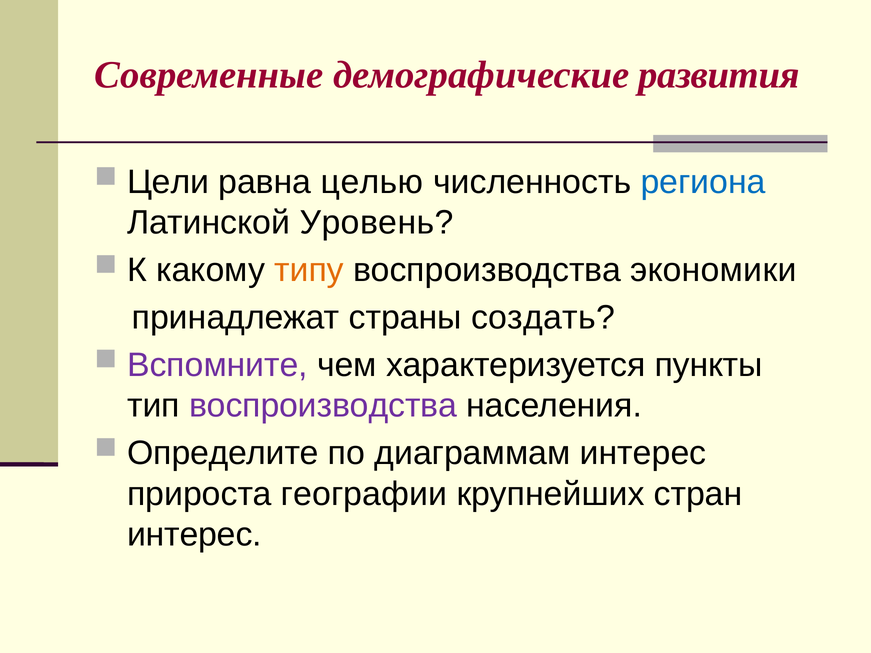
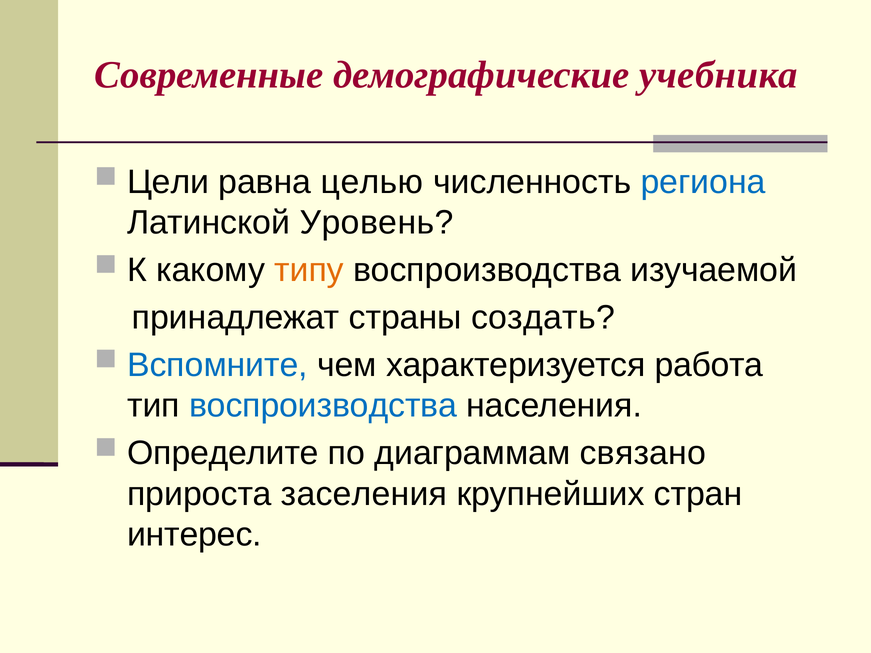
развития: развития -> учебника
экономики: экономики -> изучаемой
Вспомните colour: purple -> blue
пункты: пункты -> работа
воспроизводства at (323, 406) colour: purple -> blue
диаграммам интерес: интерес -> связано
географии: географии -> заселения
